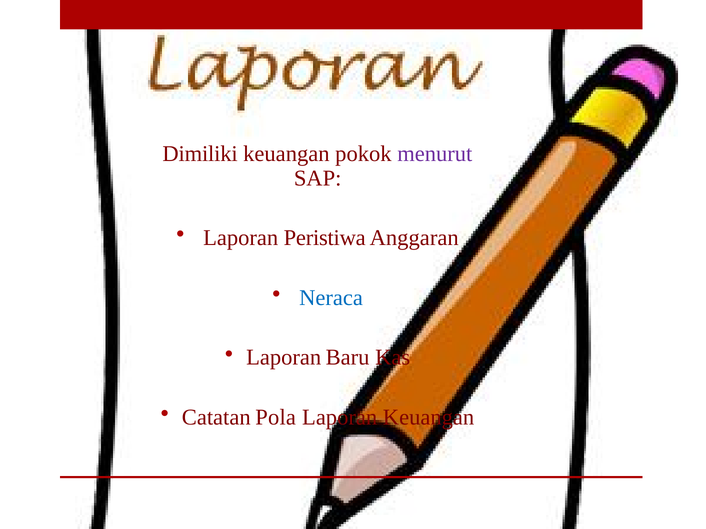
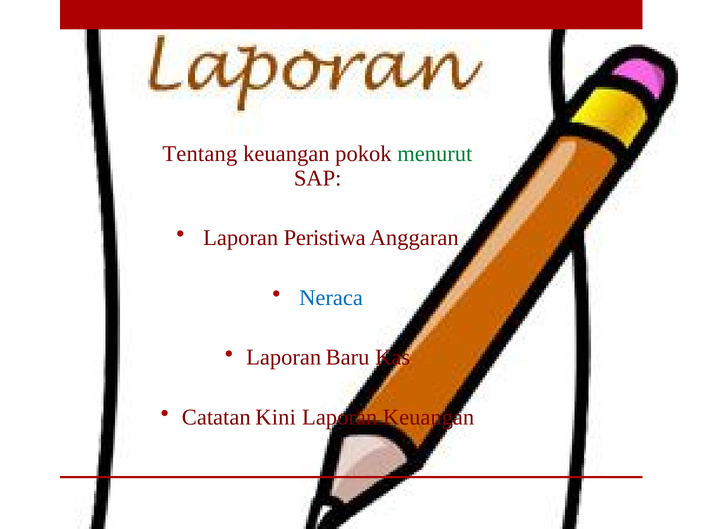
Dimiliki: Dimiliki -> Tentang
menurut colour: purple -> green
Pola: Pola -> Kini
